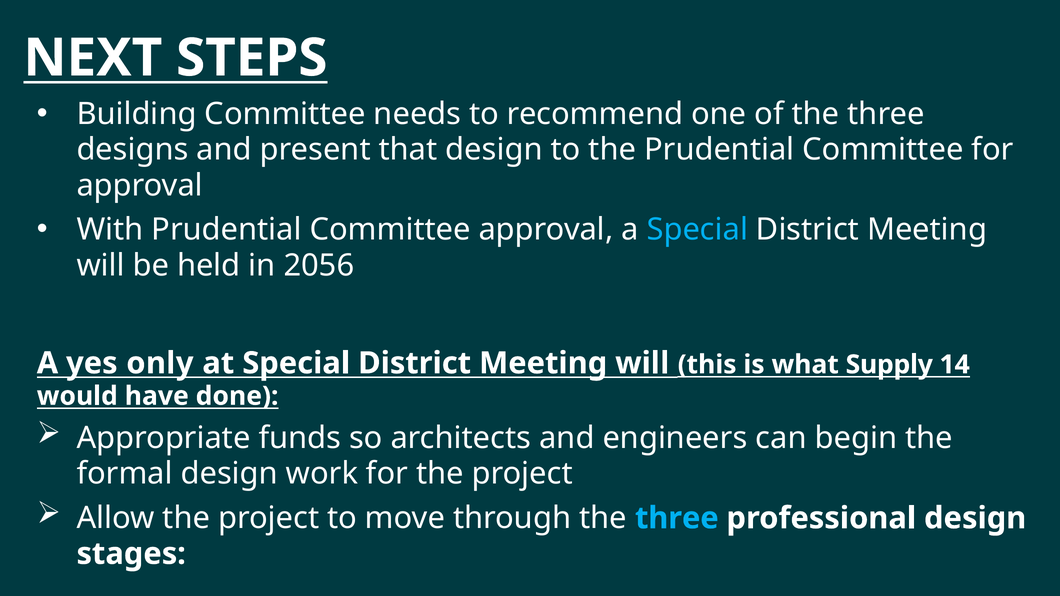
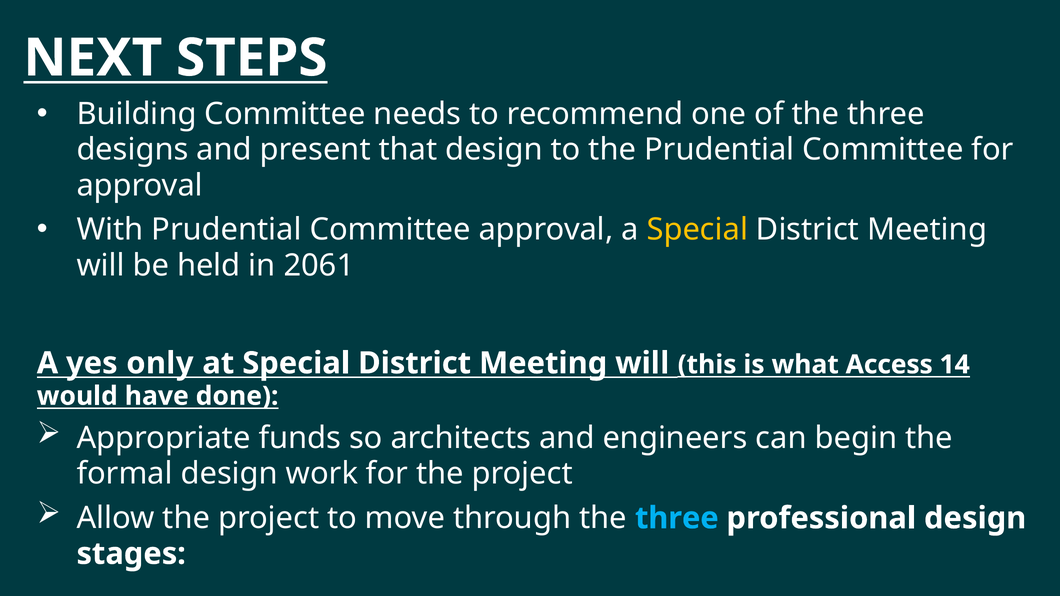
Special at (697, 230) colour: light blue -> yellow
2056: 2056 -> 2061
Supply: Supply -> Access
